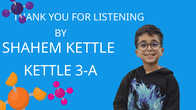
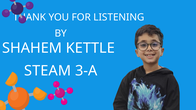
KETTLE at (48, 71): KETTLE -> STEAM
